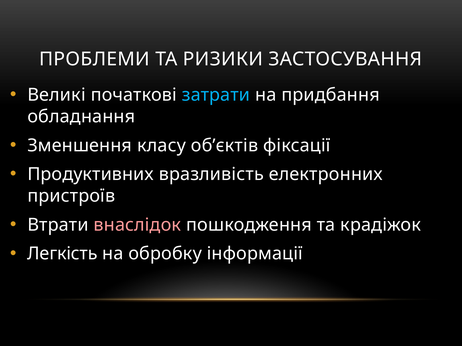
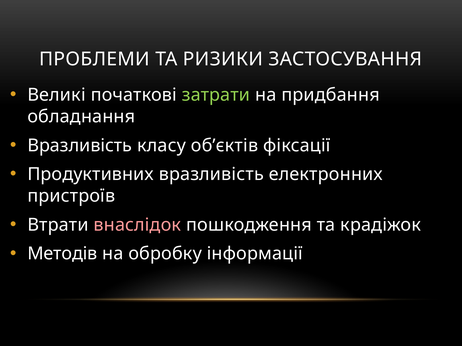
затрати colour: light blue -> light green
Зменшення at (80, 146): Зменшення -> Вразливість
Легкість: Легкість -> Методів
